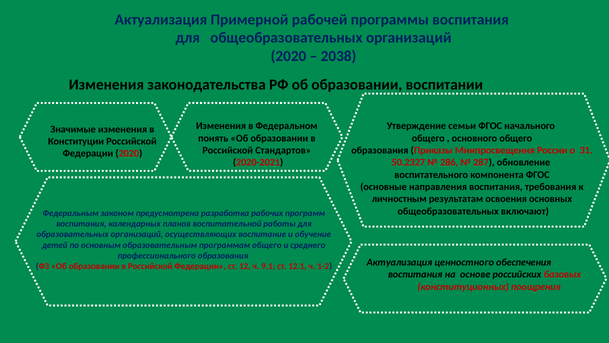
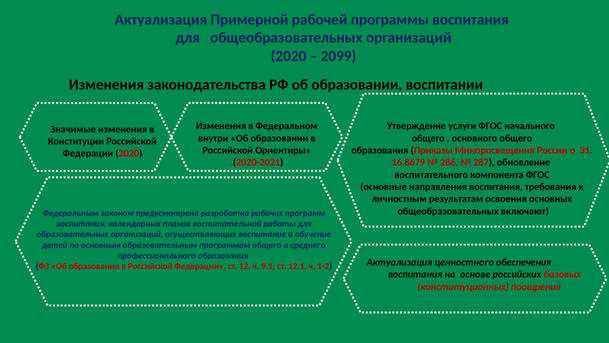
2038: 2038 -> 2099
семьи: семьи -> услуги
понять: понять -> внутри
Стандартов: Стандартов -> Ориентиры
50.2327: 50.2327 -> 16.8679
